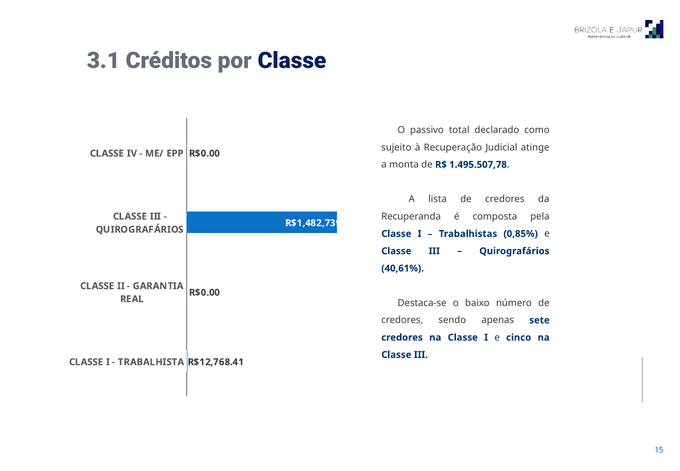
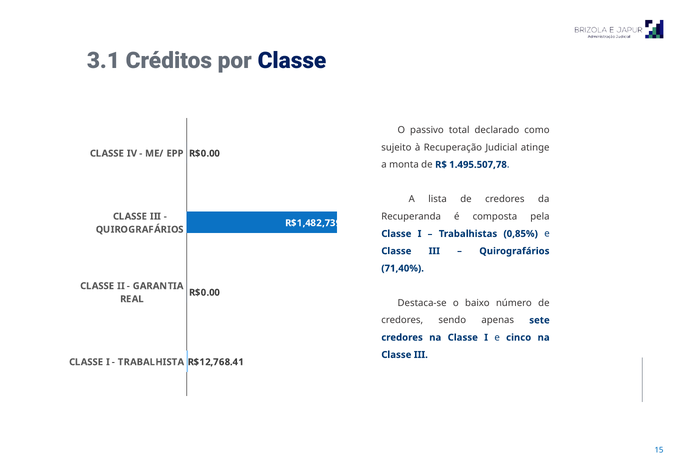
40,61%: 40,61% -> 71,40%
